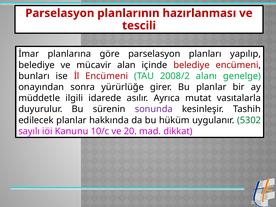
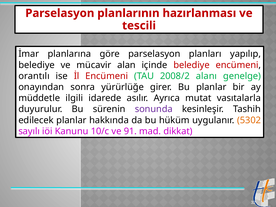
bunları: bunları -> orantılı
5302 colour: green -> orange
20: 20 -> 91
